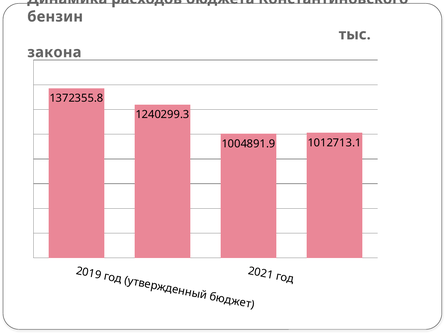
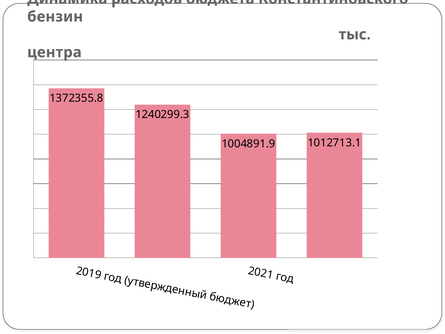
закона: закона -> центра
